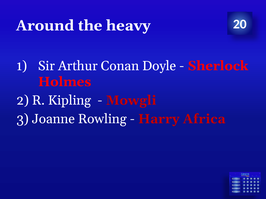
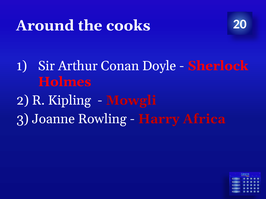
heavy: heavy -> cooks
